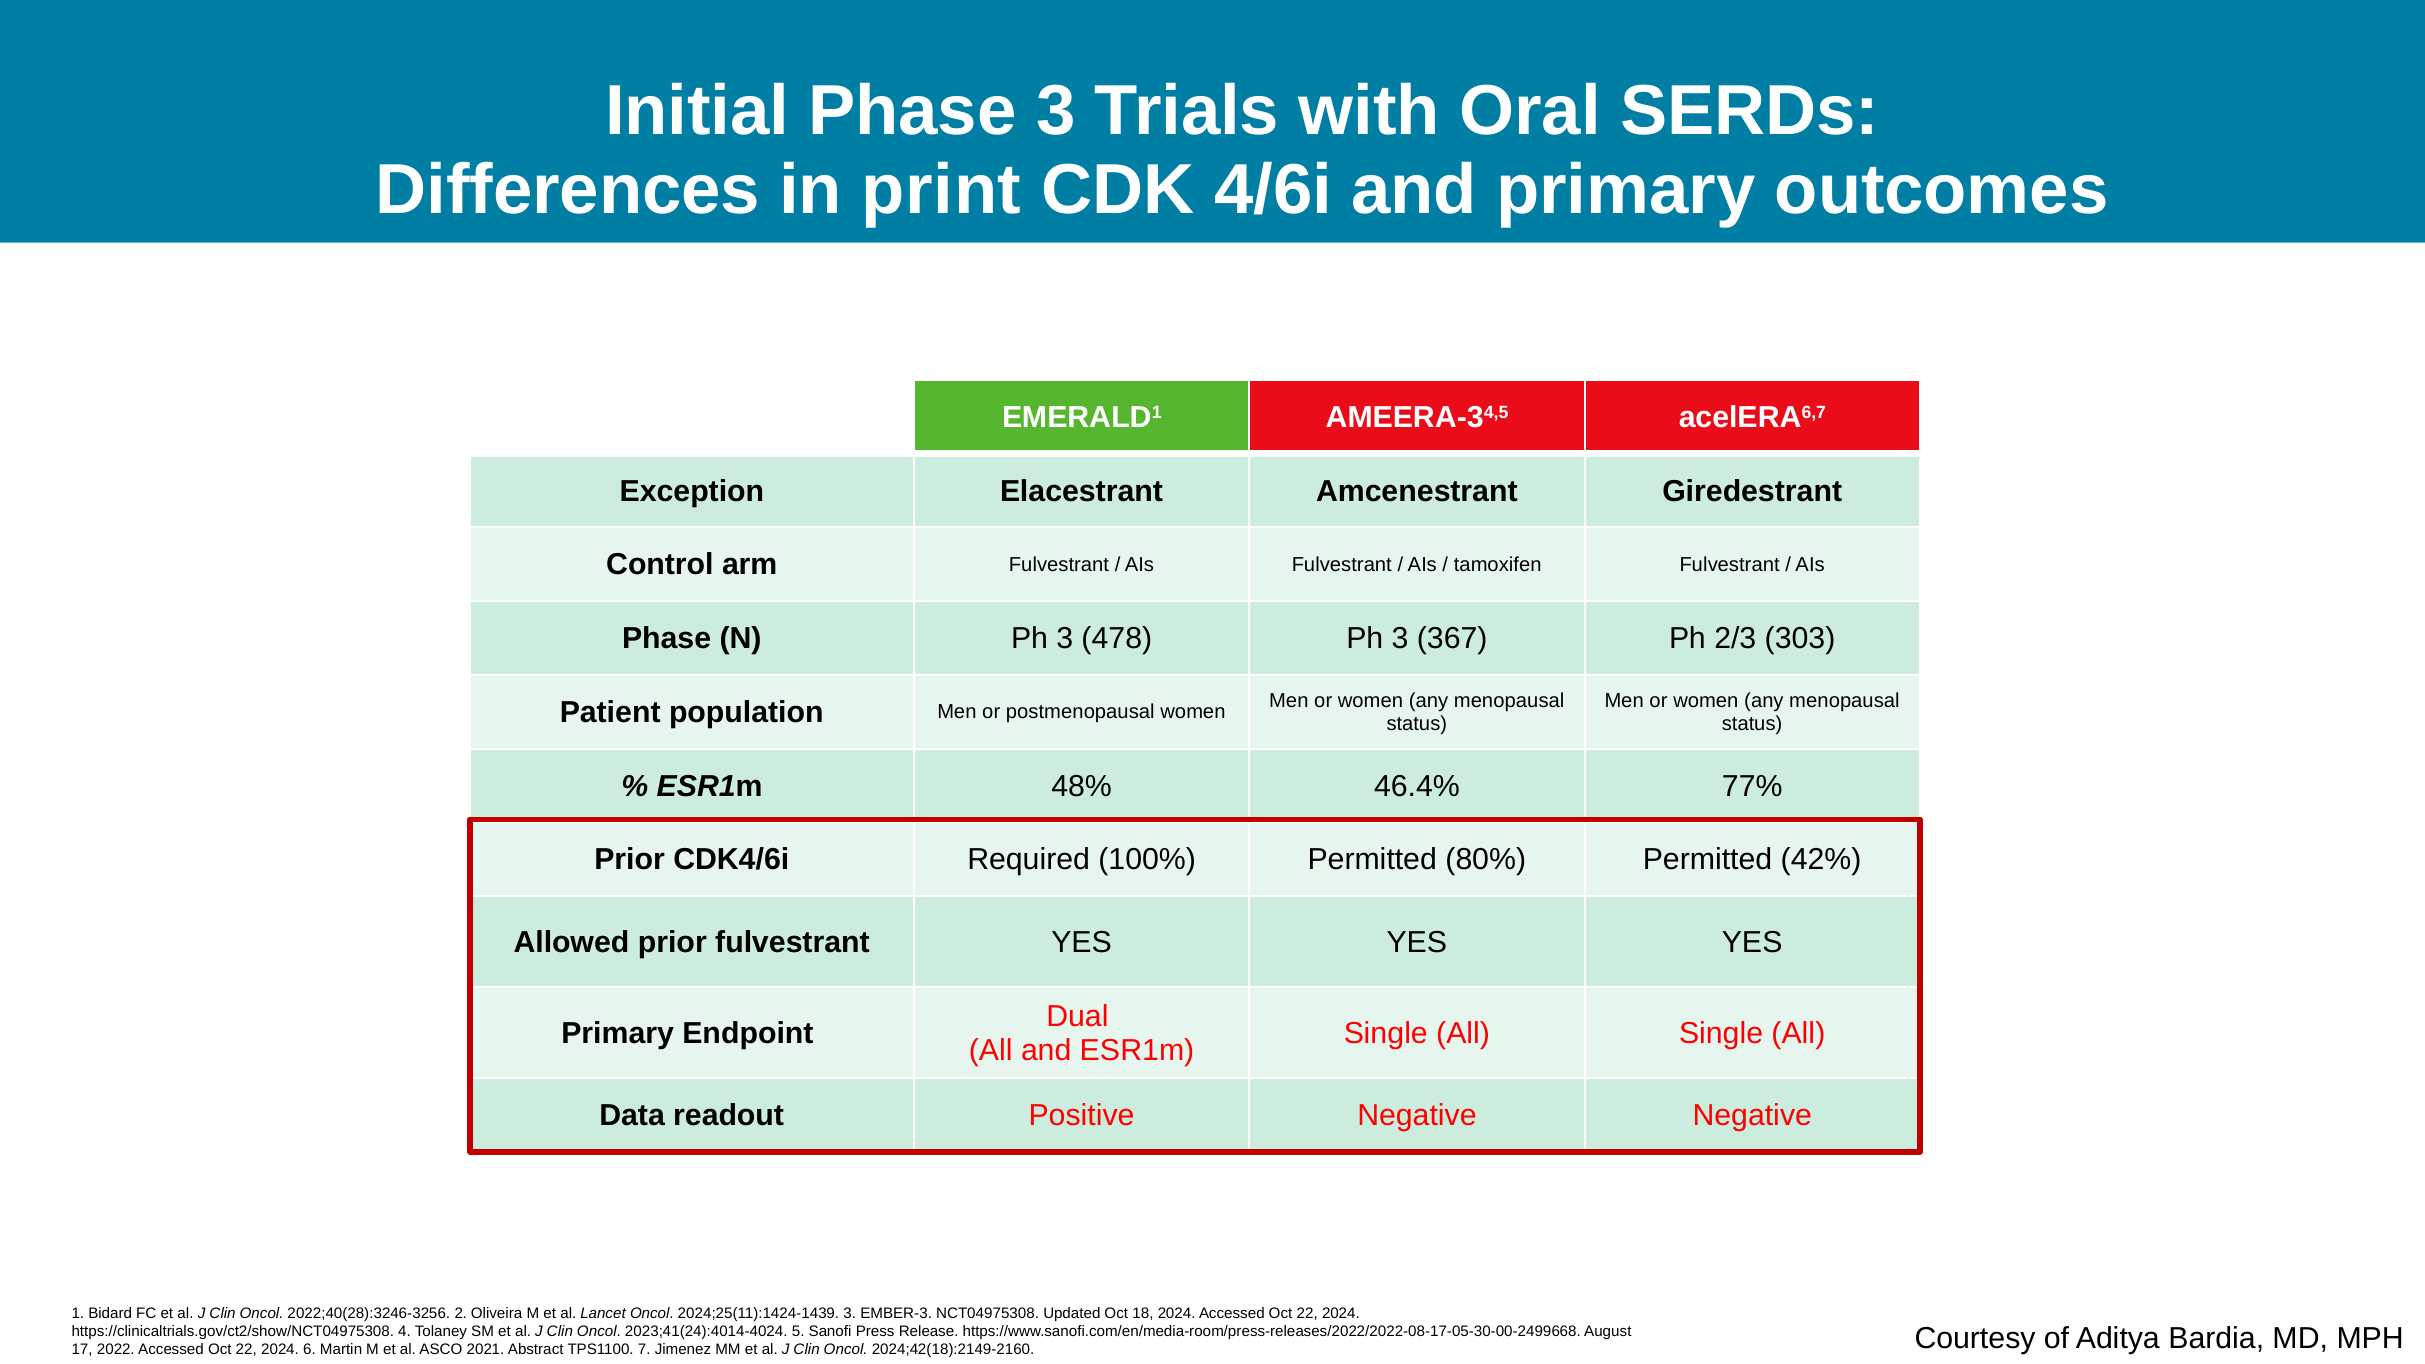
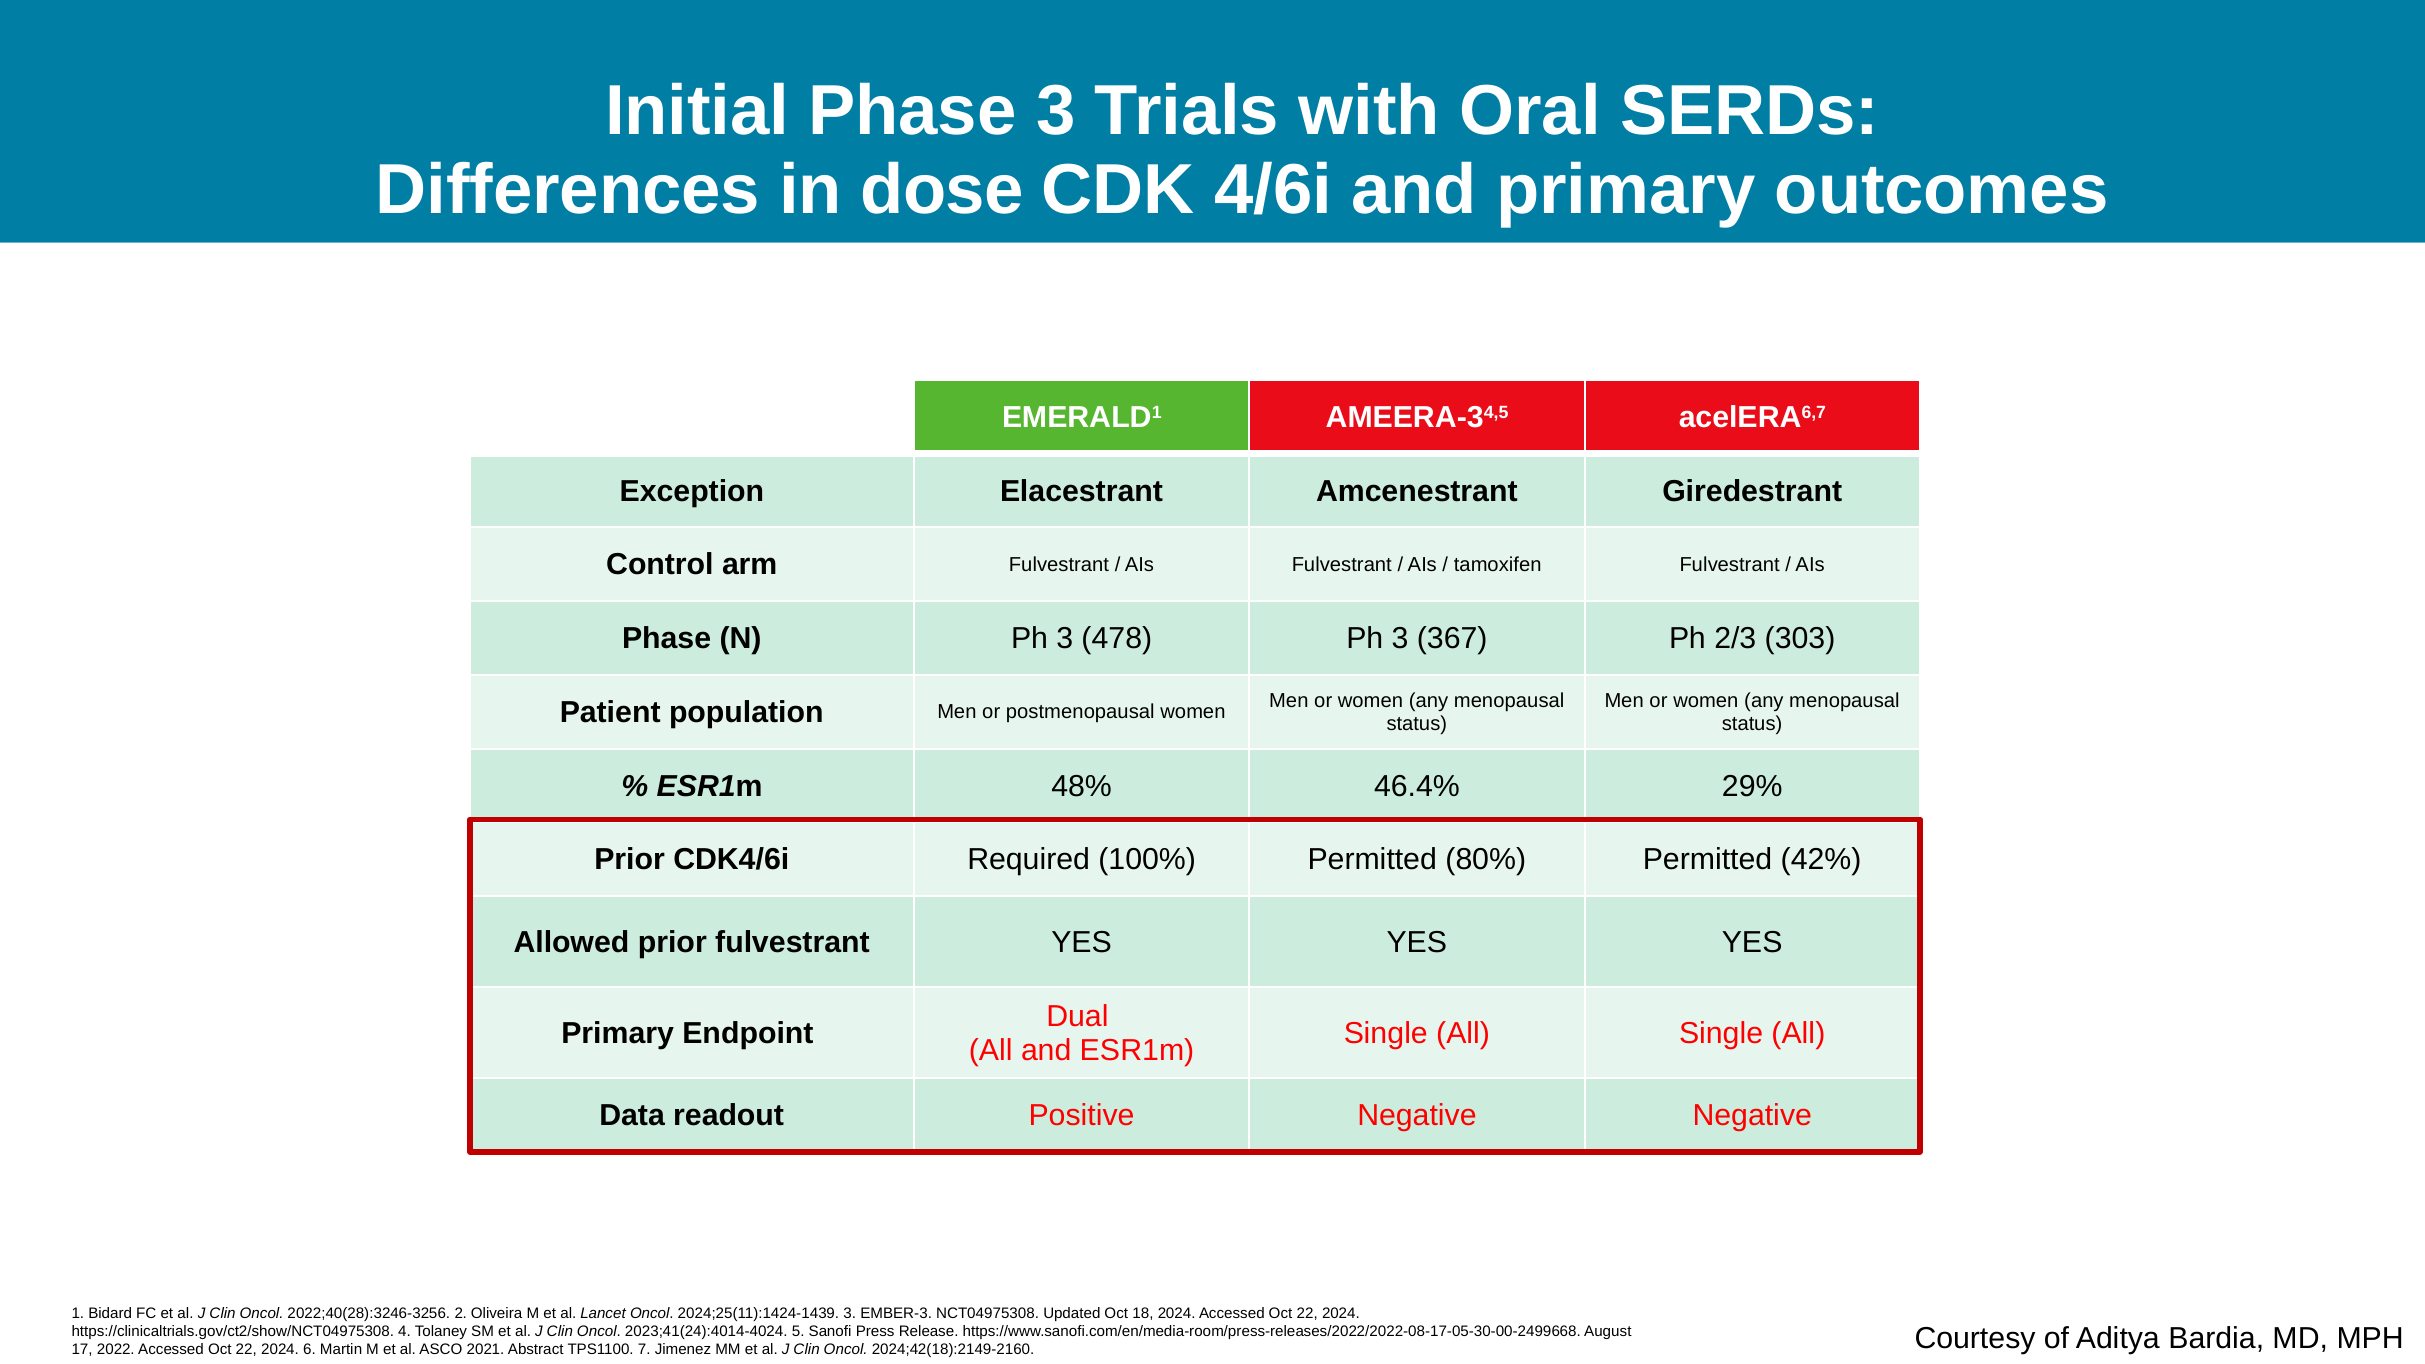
print: print -> dose
77%: 77% -> 29%
